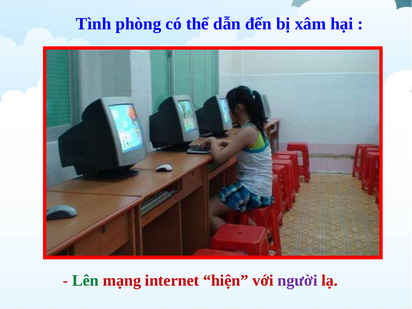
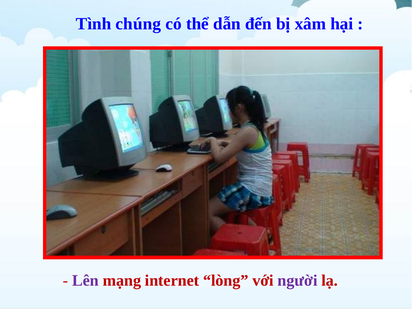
phòng: phòng -> chúng
Lên colour: green -> purple
hiện: hiện -> lòng
